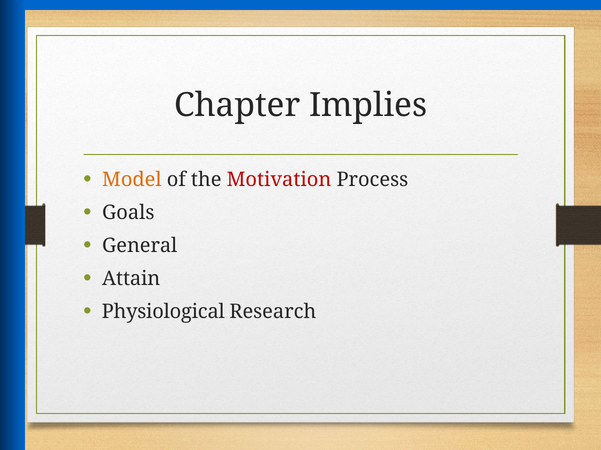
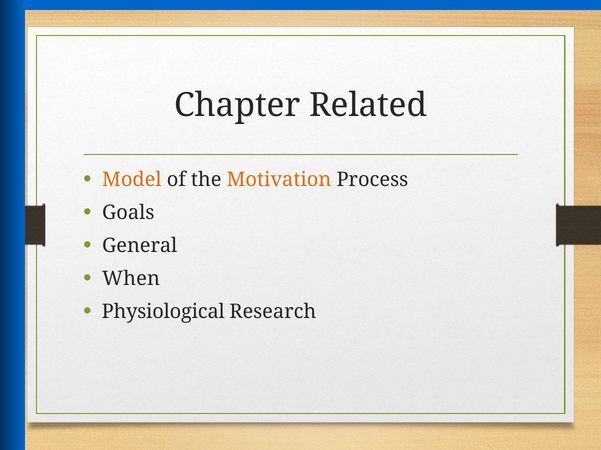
Implies: Implies -> Related
Motivation colour: red -> orange
Attain: Attain -> When
